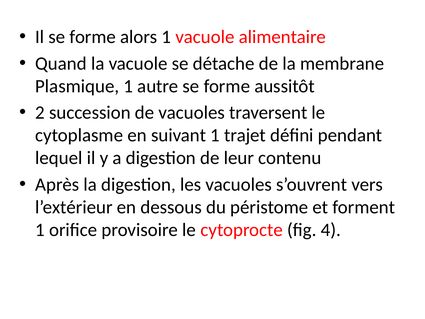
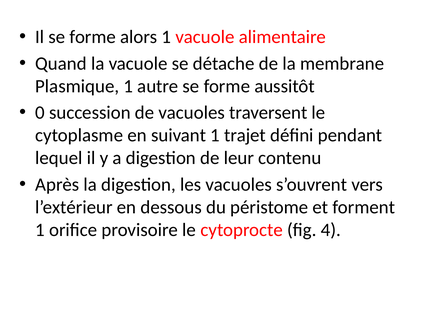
2: 2 -> 0
